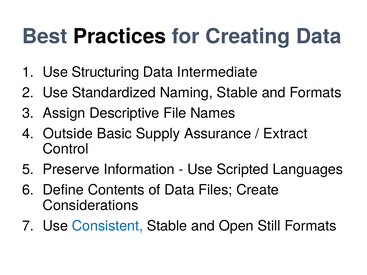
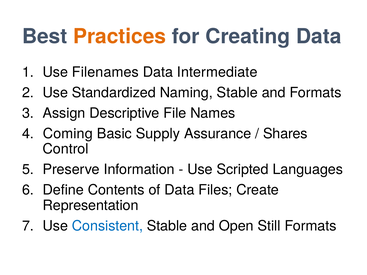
Practices colour: black -> orange
Structuring: Structuring -> Filenames
Outside: Outside -> Coming
Extract: Extract -> Shares
Considerations: Considerations -> Representation
